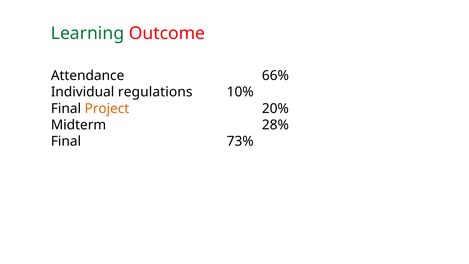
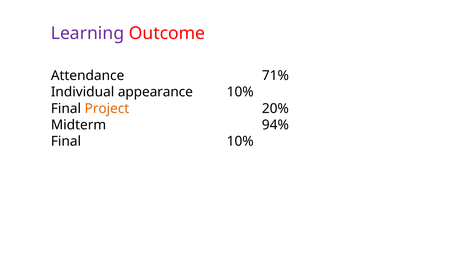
Learning colour: green -> purple
66%: 66% -> 71%
regulations: regulations -> appearance
28%: 28% -> 94%
Final 73%: 73% -> 10%
